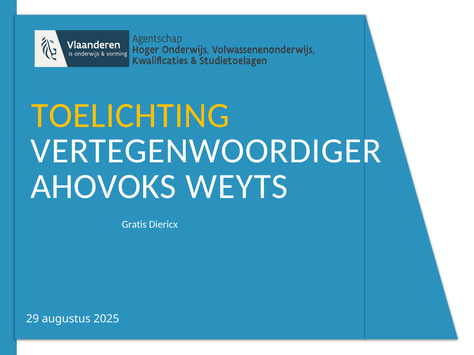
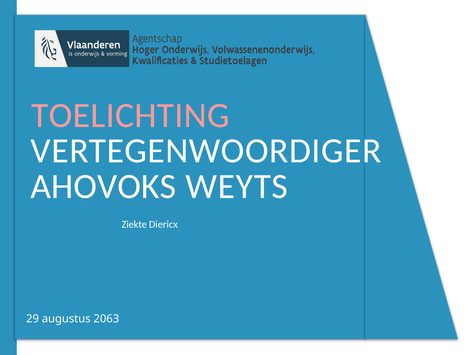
TOELICHTING colour: yellow -> pink
Gratis: Gratis -> Ziekte
2025: 2025 -> 2063
